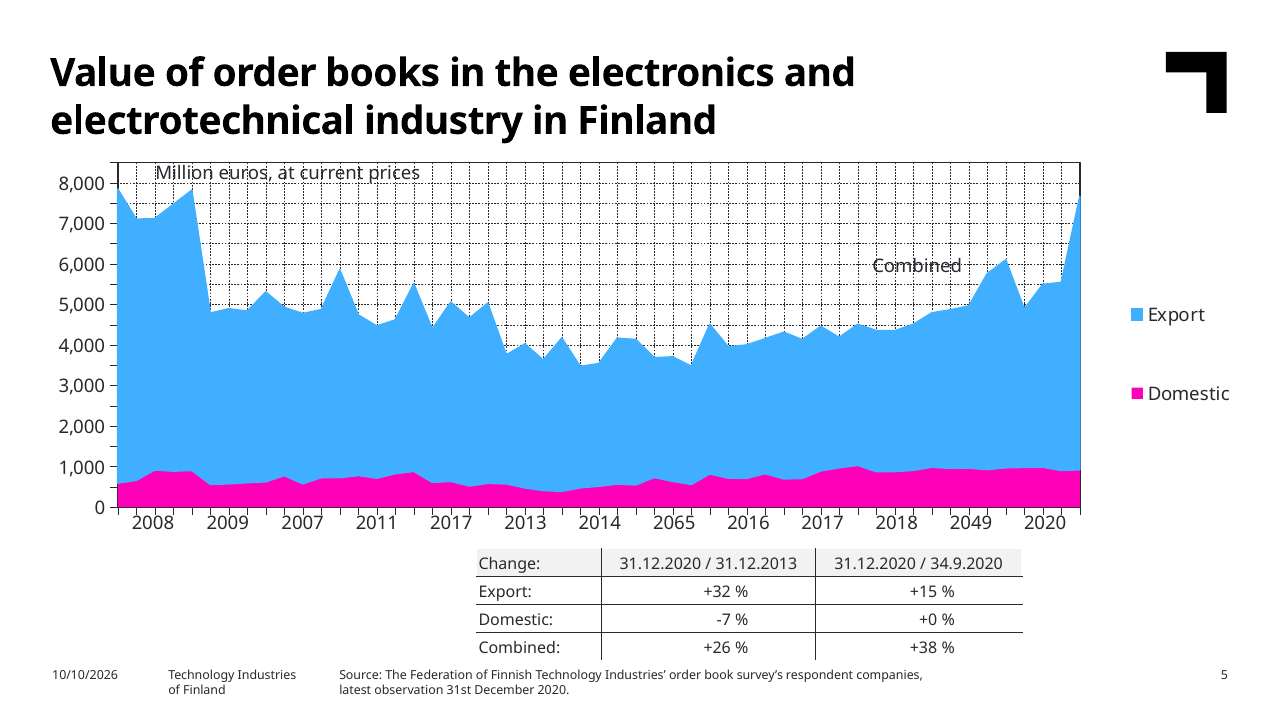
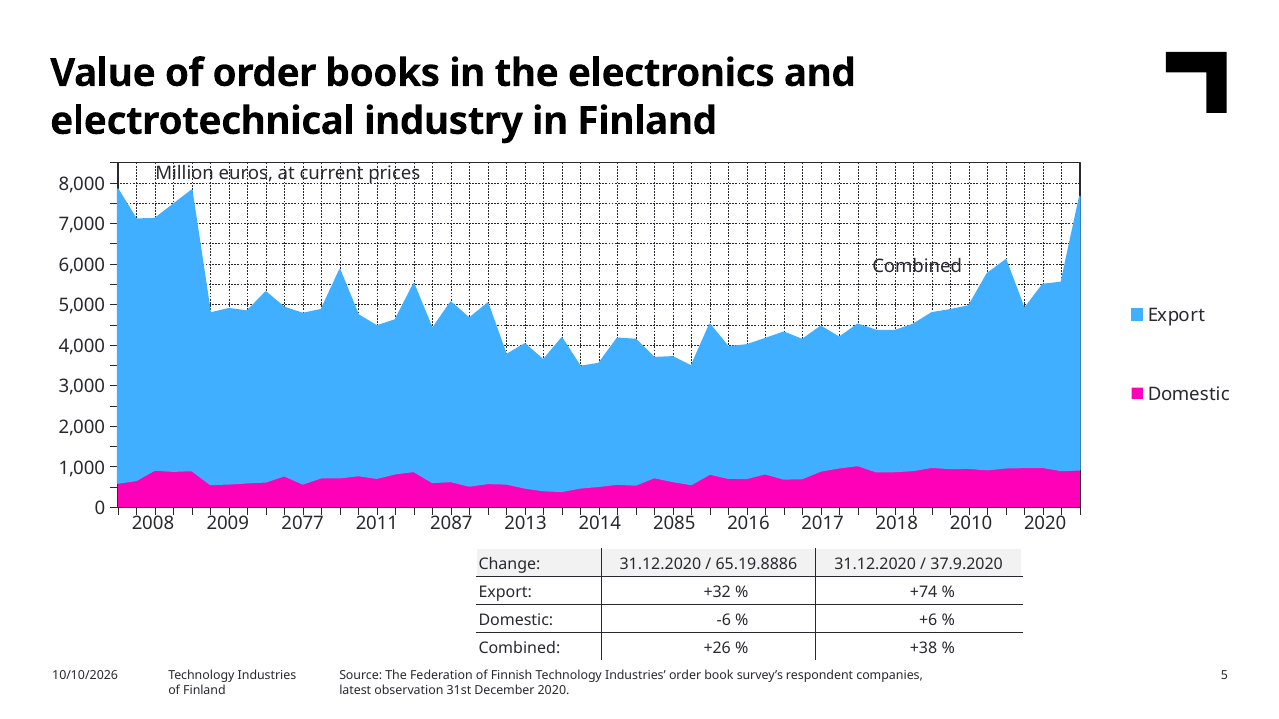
2007: 2007 -> 2077
2011 2017: 2017 -> 2087
2065: 2065 -> 2085
2049: 2049 -> 2010
31.12.2013: 31.12.2013 -> 65.19.8886
34.9.2020: 34.9.2020 -> 37.9.2020
+15: +15 -> +74
-7: -7 -> -6
+0: +0 -> +6
